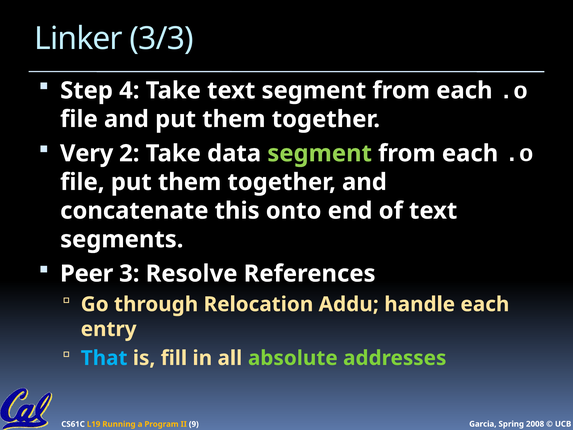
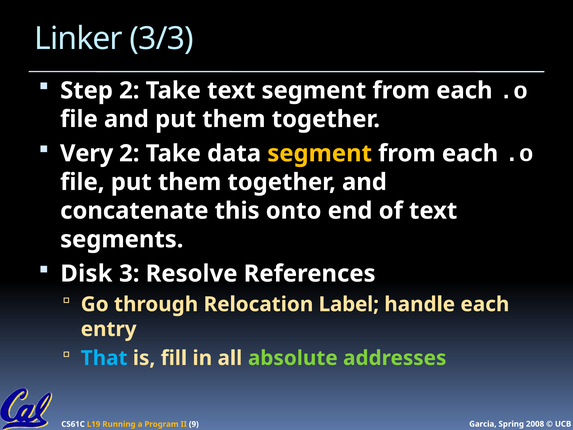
Step 4: 4 -> 2
segment at (320, 153) colour: light green -> yellow
Peer: Peer -> Disk
Addu: Addu -> Label
